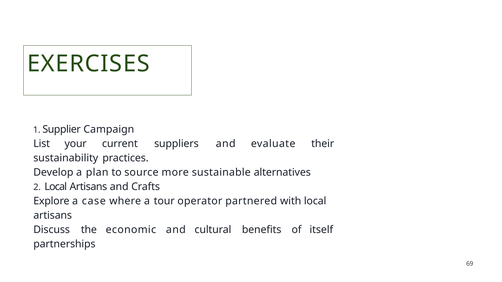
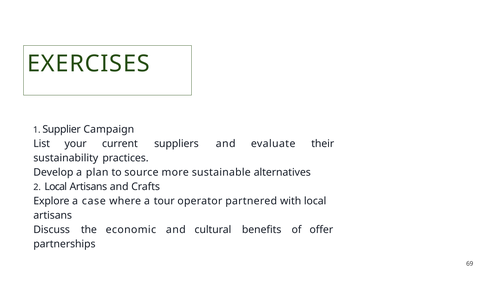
itself: itself -> offer
